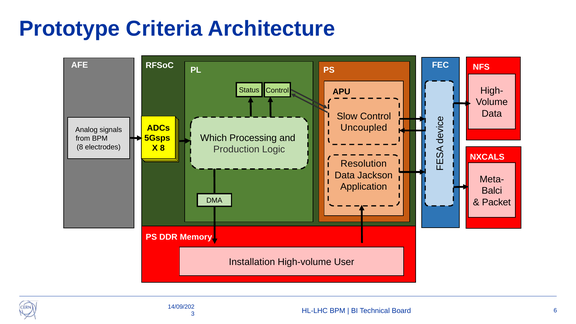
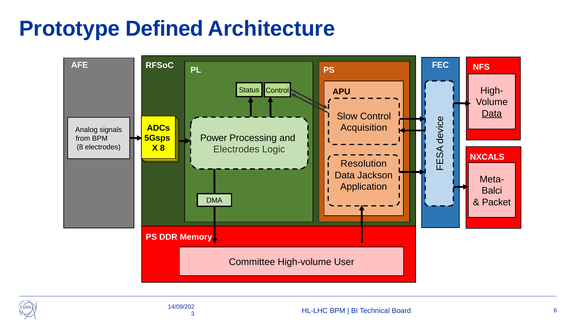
Criteria: Criteria -> Defined
Data at (492, 114) underline: none -> present
Uncoupled: Uncoupled -> Acquisition
Which: Which -> Power
Production at (236, 149): Production -> Electrodes
Installation: Installation -> Committee
